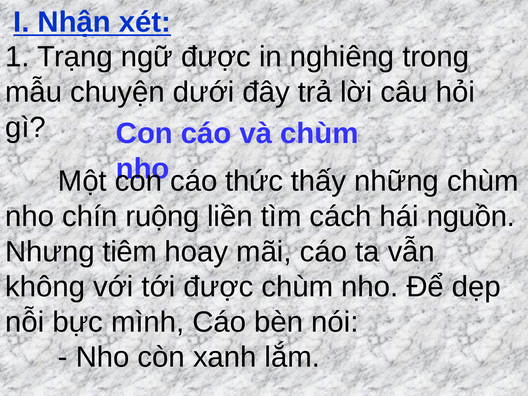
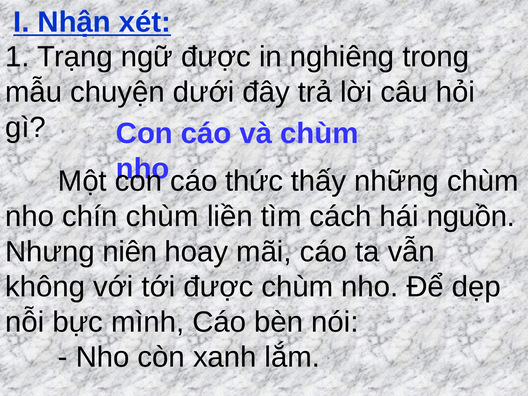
chín ruộng: ruộng -> chùm
tiêm: tiêm -> niên
